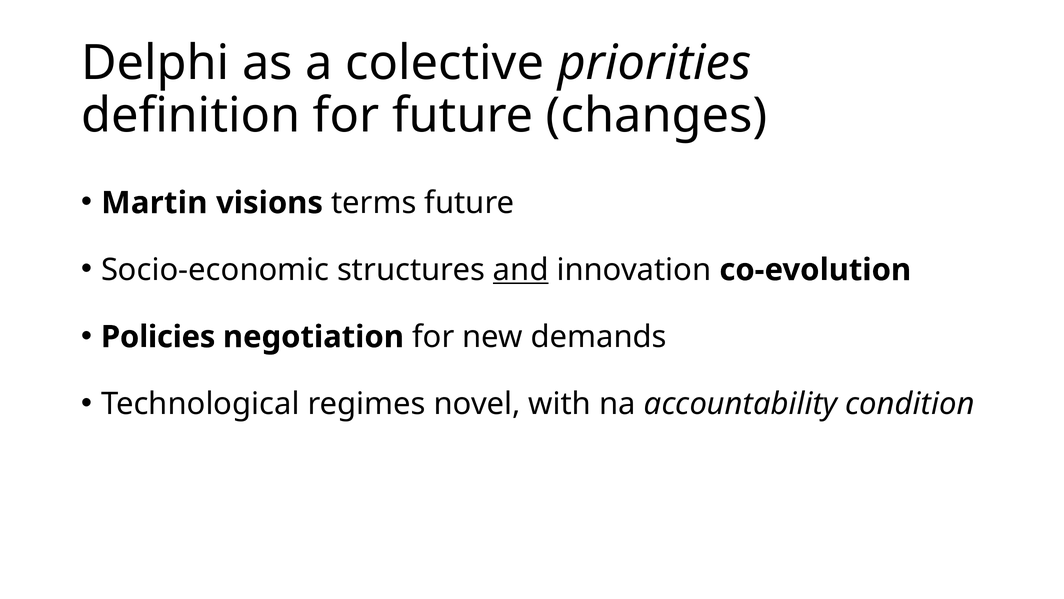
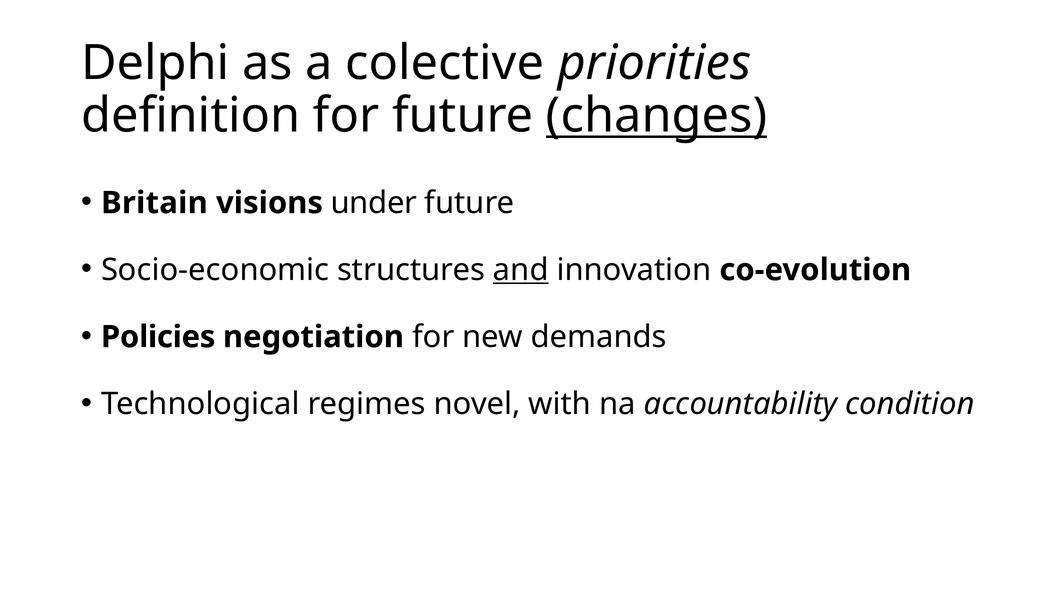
changes underline: none -> present
Martin: Martin -> Britain
terms: terms -> under
